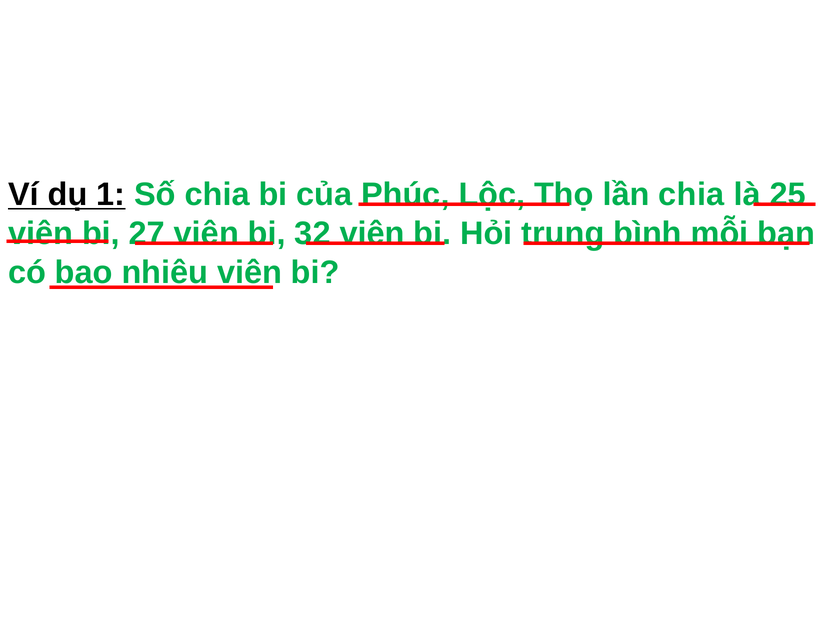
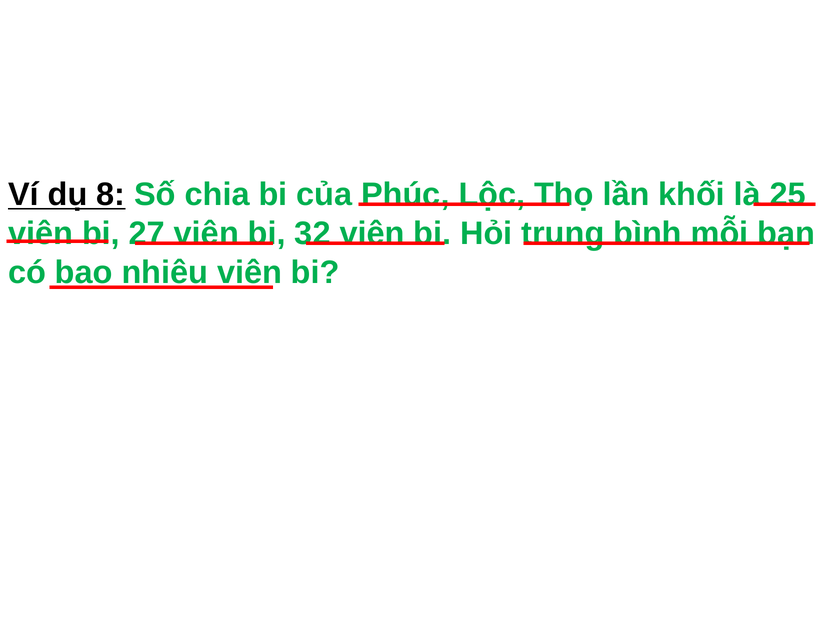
1: 1 -> 8
lần chia: chia -> khối
